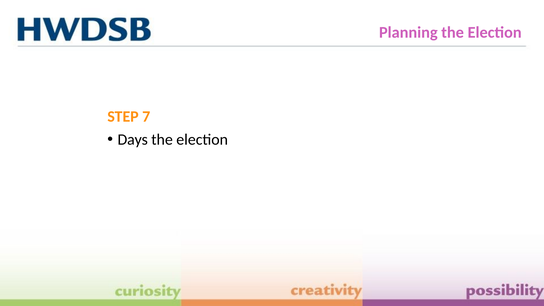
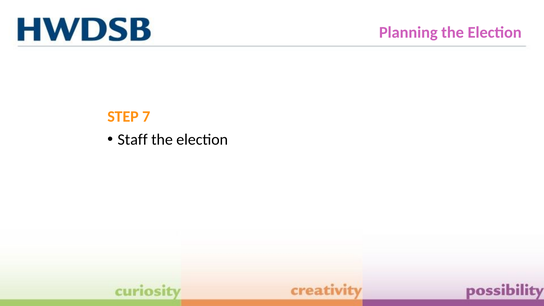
Days: Days -> Staff
